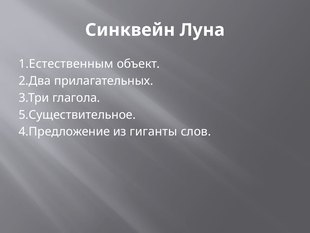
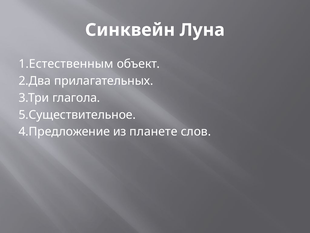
гиганты: гиганты -> планете
